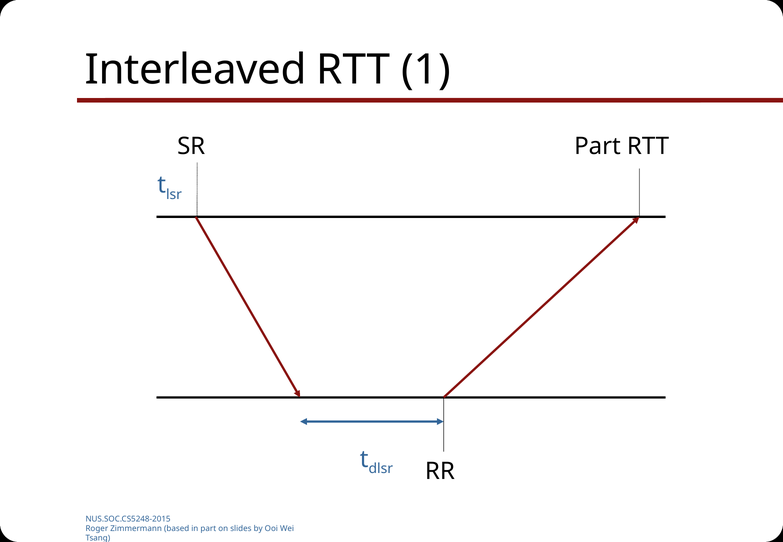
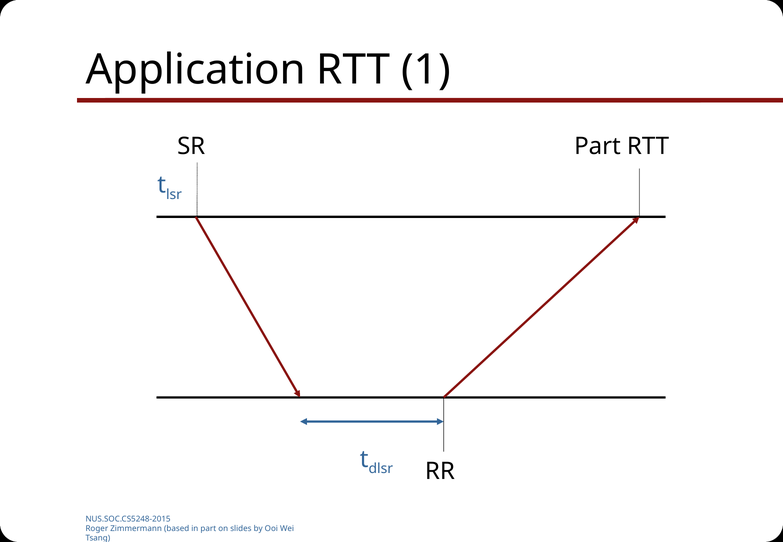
Interleaved: Interleaved -> Application
